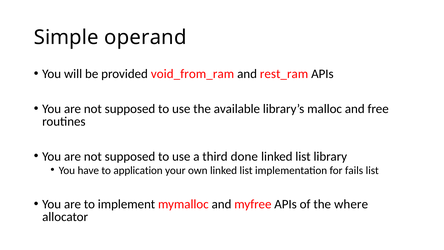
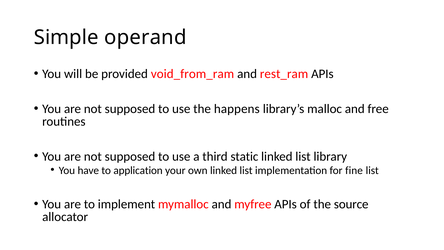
available: available -> happens
done: done -> static
fails: fails -> fine
where: where -> source
